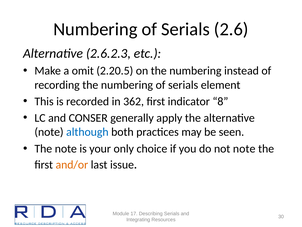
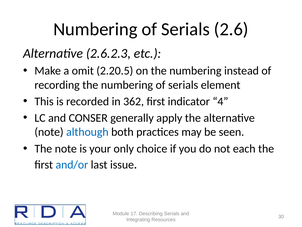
8: 8 -> 4
not note: note -> each
and/or colour: orange -> blue
